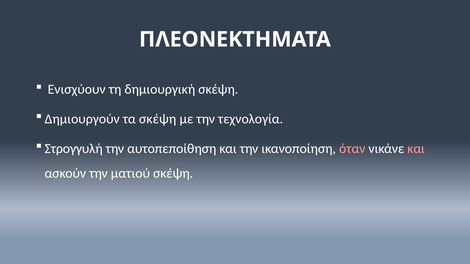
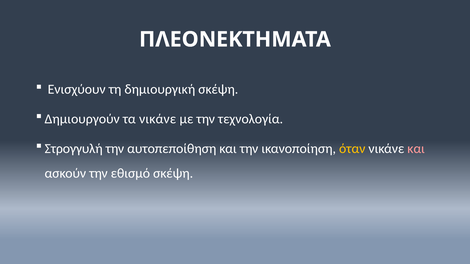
τα σκέψη: σκέψη -> νικάνε
όταν colour: pink -> yellow
ματιού: ματιού -> εθισμό
